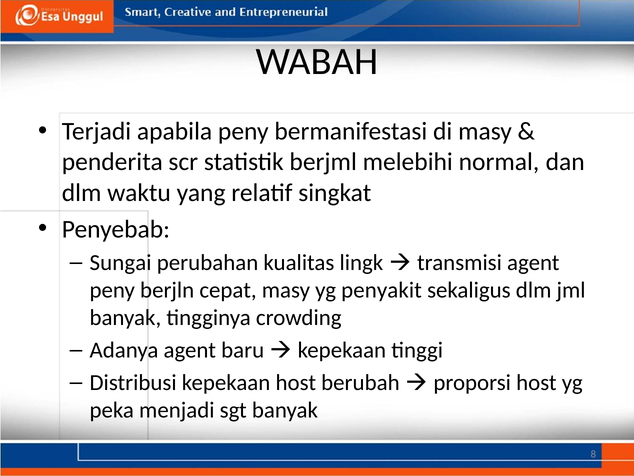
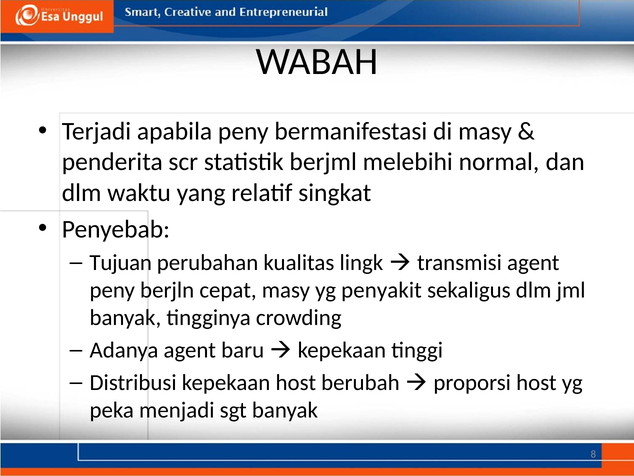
Sungai: Sungai -> Tujuan
